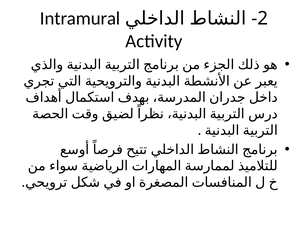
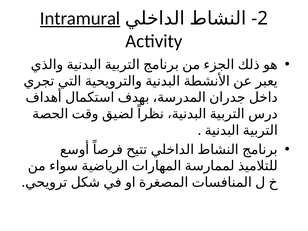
Intramural underline: none -> present
